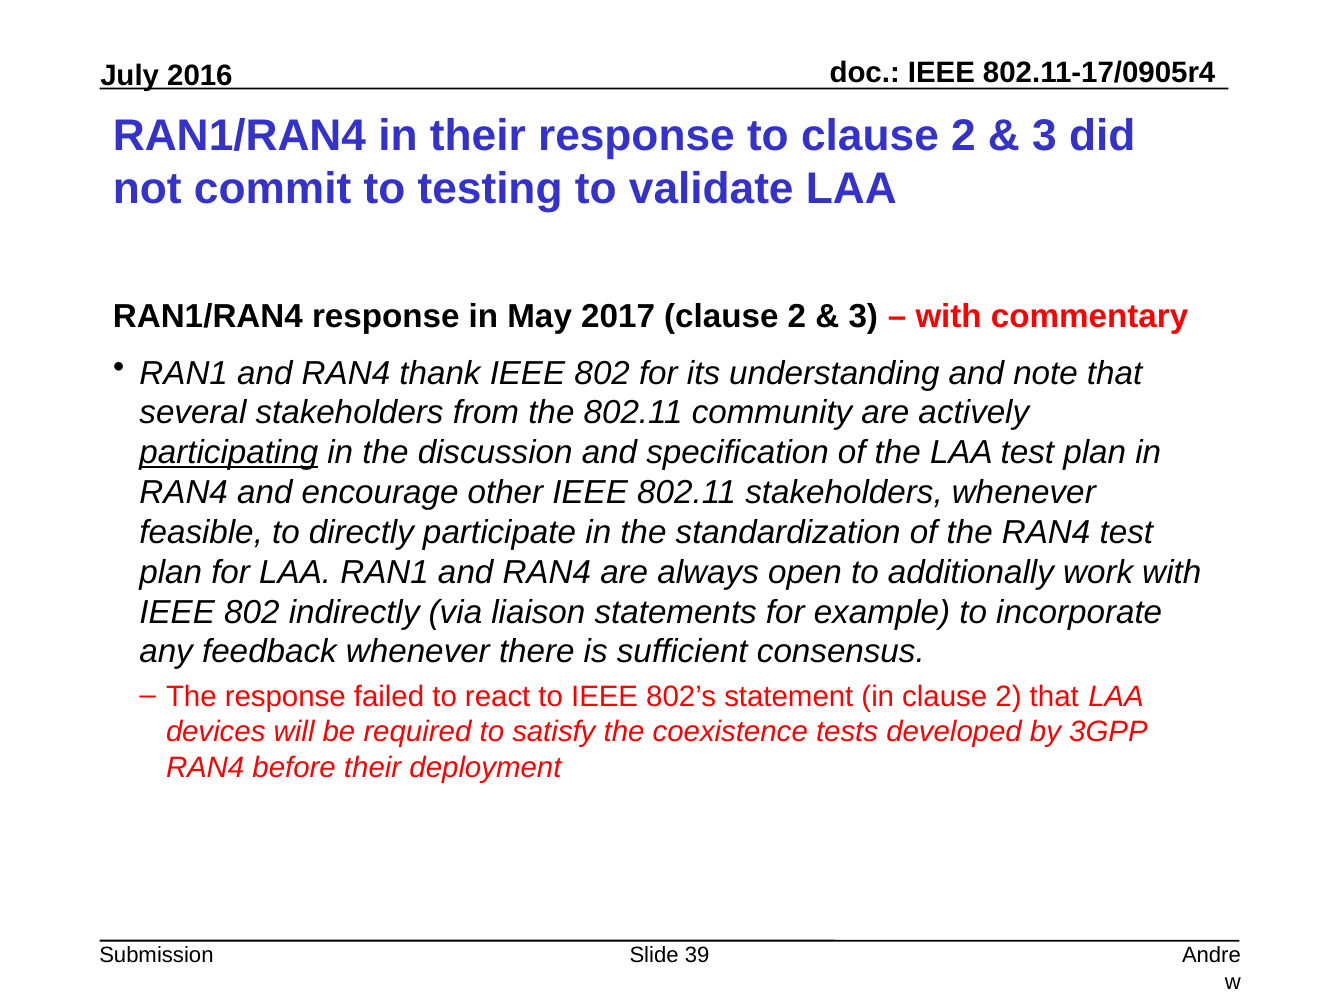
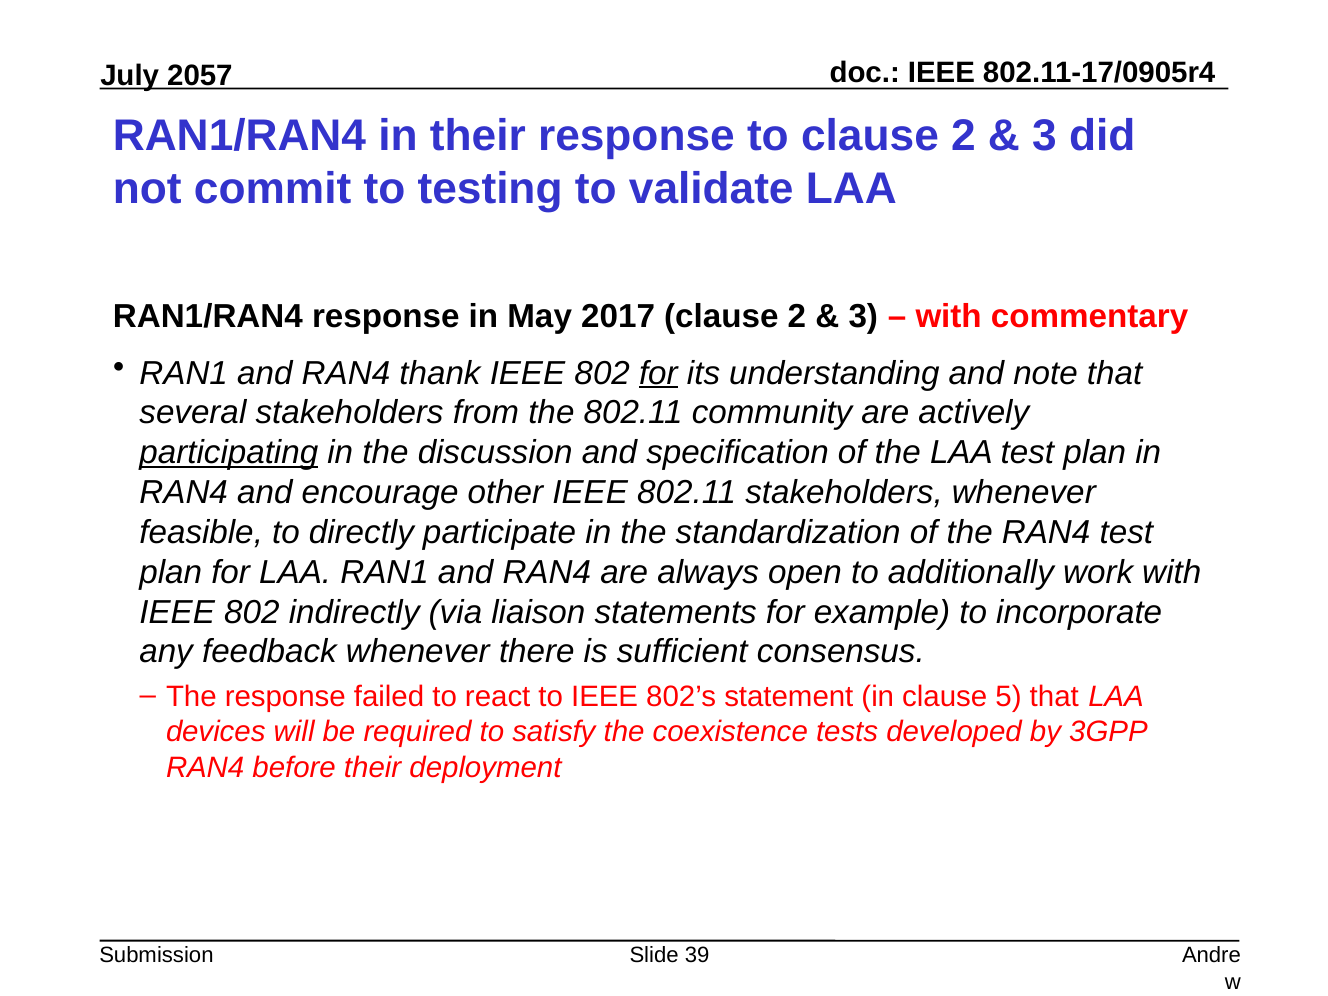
2016: 2016 -> 2057
for at (658, 373) underline: none -> present
in clause 2: 2 -> 5
